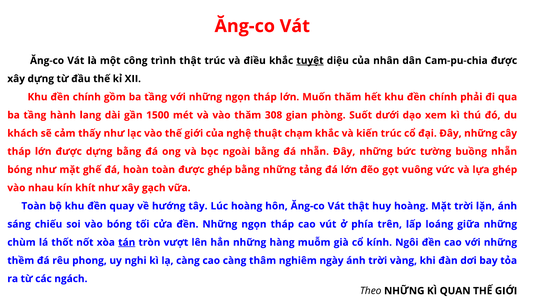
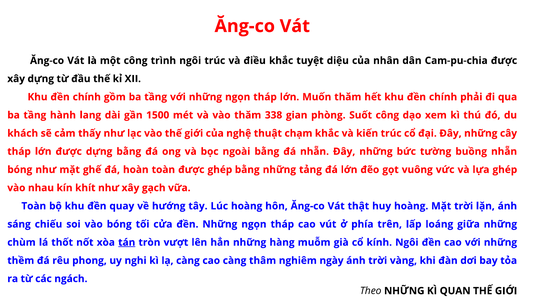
trình thật: thật -> ngôi
tuyệt underline: present -> none
308: 308 -> 338
Suốt dưới: dưới -> công
